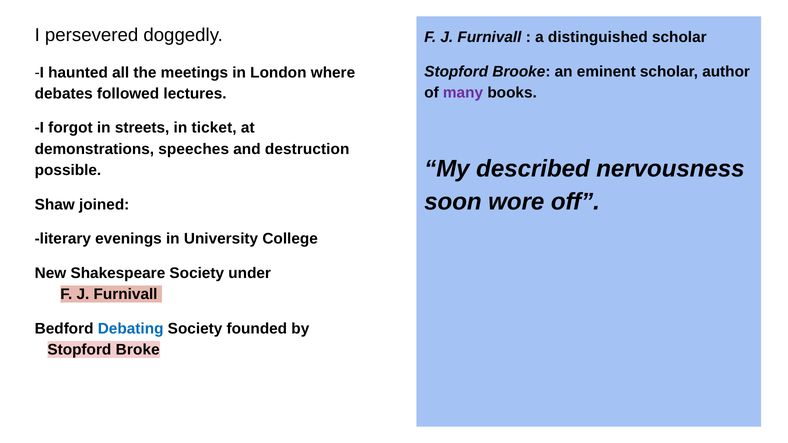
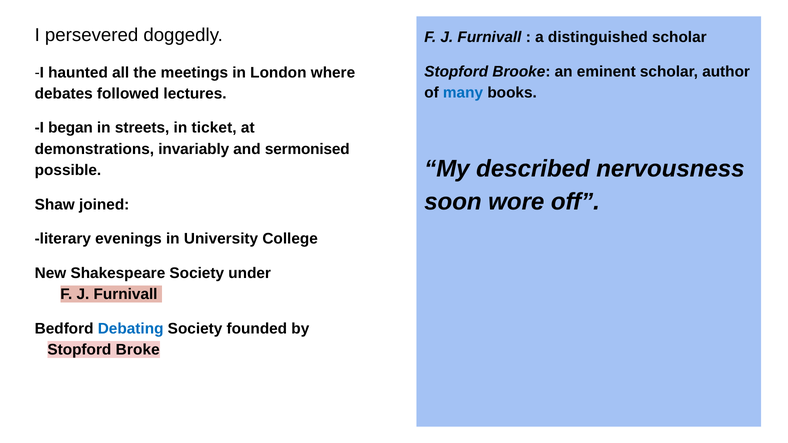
many colour: purple -> blue
forgot: forgot -> began
speeches: speeches -> invariably
destruction: destruction -> sermonised
